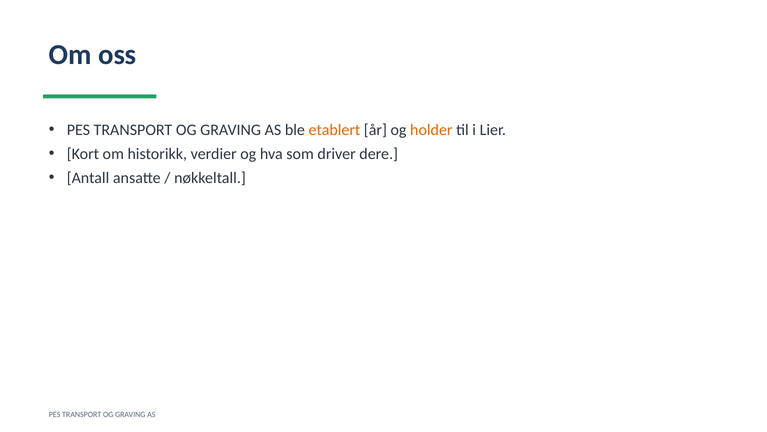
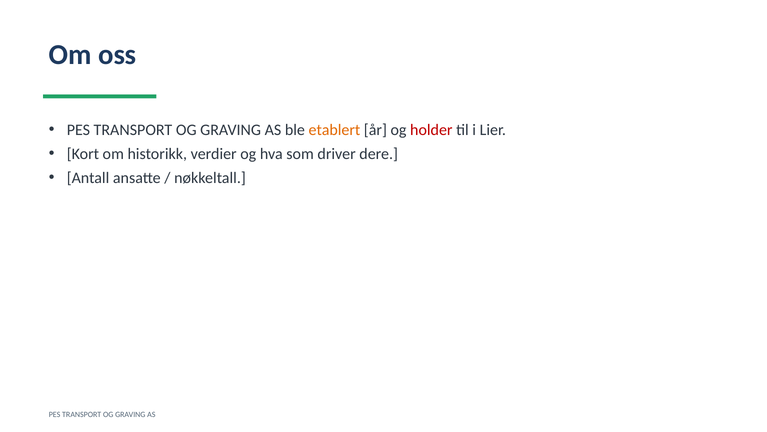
holder colour: orange -> red
